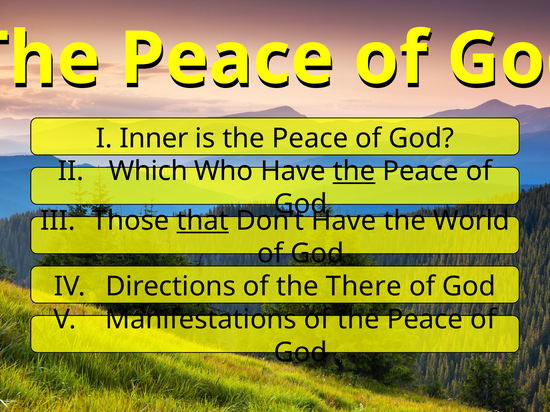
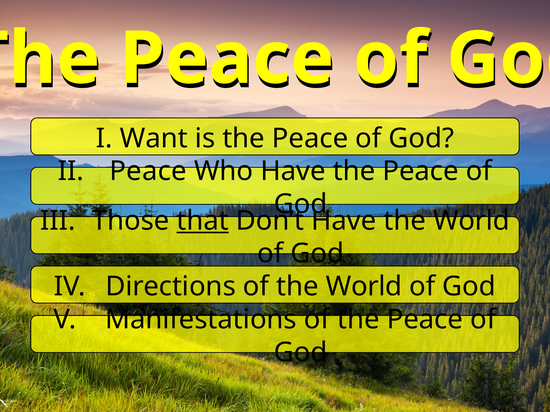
Inner: Inner -> Want
Which at (148, 171): Which -> Peace
the at (354, 171) underline: present -> none
of the There: There -> World
